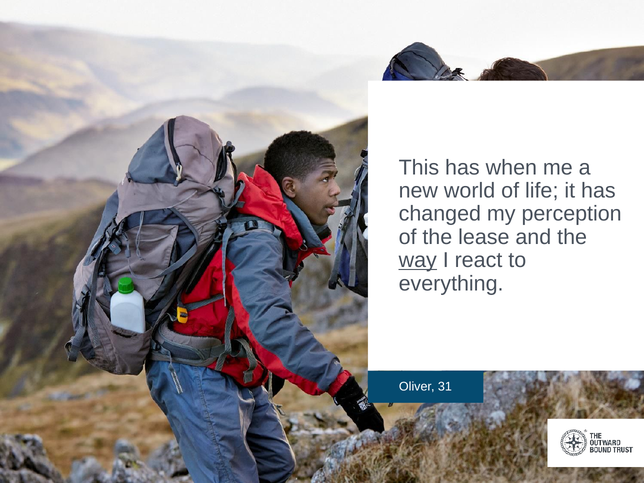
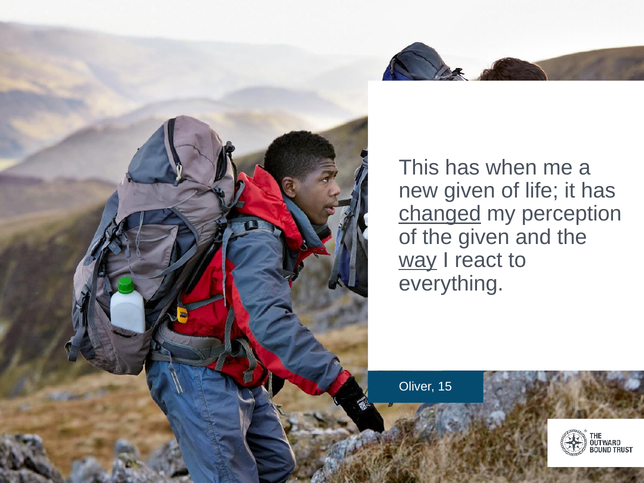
new world: world -> given
changed underline: none -> present
the lease: lease -> given
31: 31 -> 15
